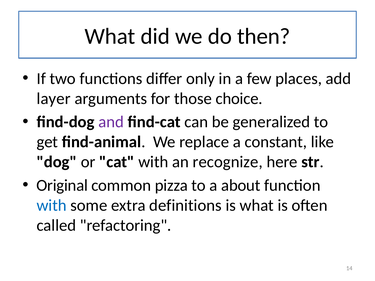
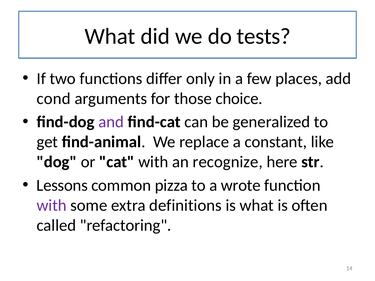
then: then -> tests
layer: layer -> cond
Original: Original -> Lessons
about: about -> wrote
with at (52, 205) colour: blue -> purple
